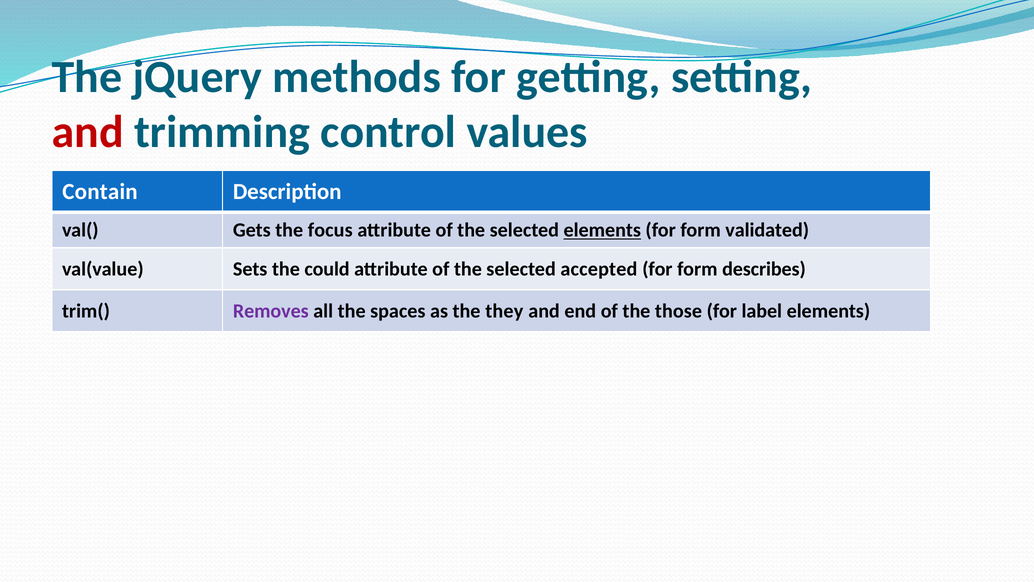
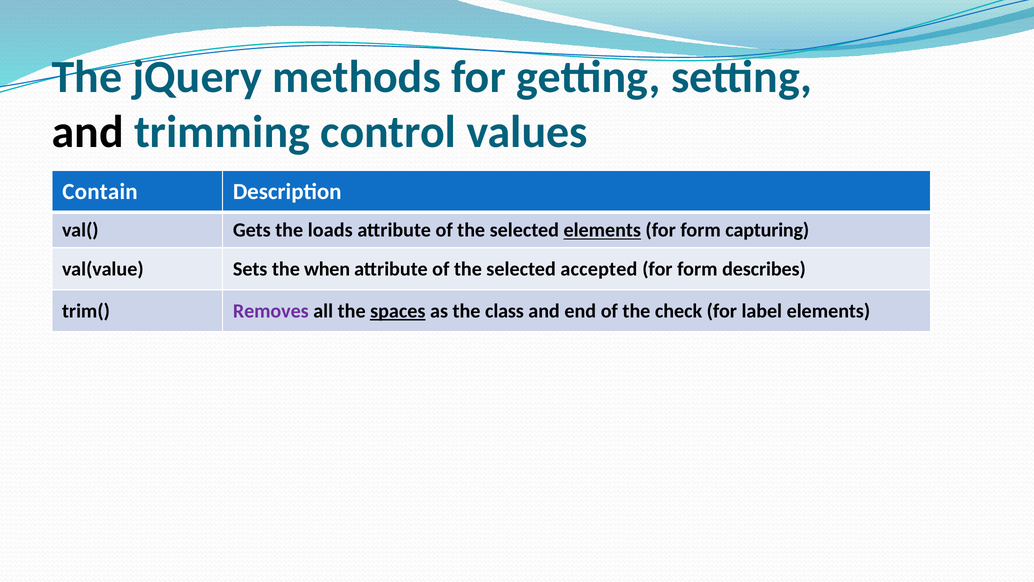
and at (88, 132) colour: red -> black
focus: focus -> loads
validated: validated -> capturing
could: could -> when
spaces underline: none -> present
they: they -> class
those: those -> check
